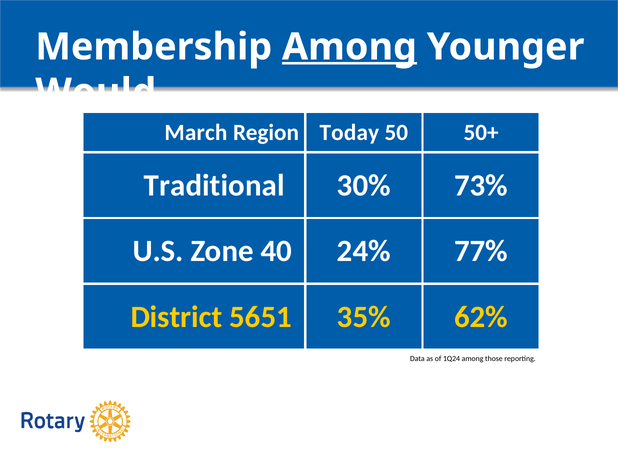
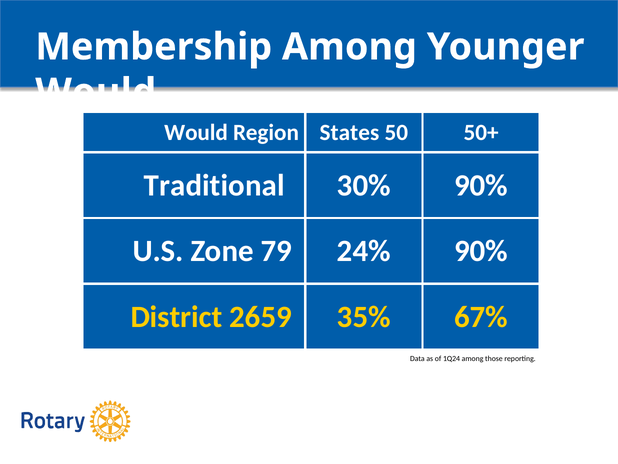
Among at (349, 47) underline: present -> none
March at (196, 132): March -> Would
Today: Today -> States
30% 73%: 73% -> 90%
40: 40 -> 79
24% 77%: 77% -> 90%
5651: 5651 -> 2659
62%: 62% -> 67%
